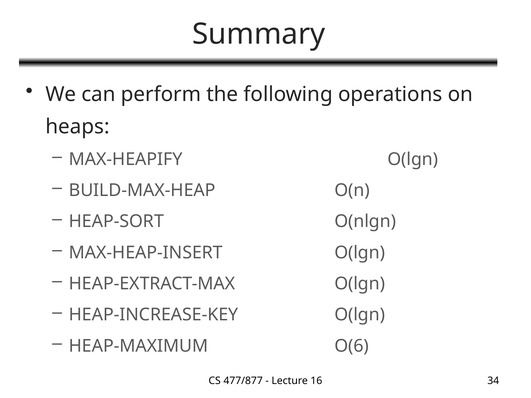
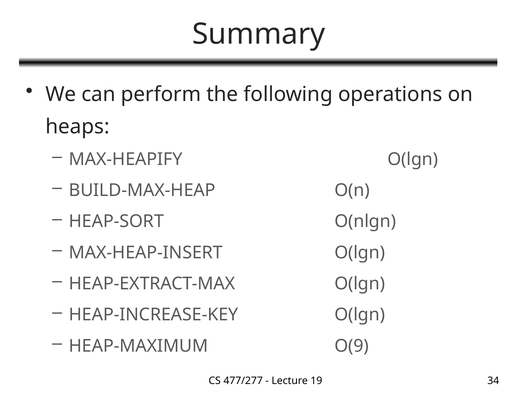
O(6: O(6 -> O(9
477/877: 477/877 -> 477/277
16: 16 -> 19
